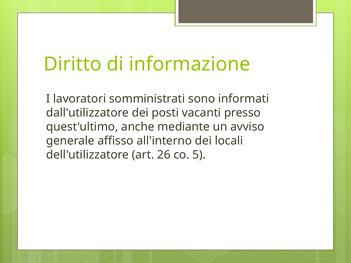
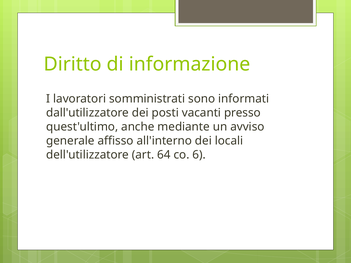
26: 26 -> 64
5: 5 -> 6
